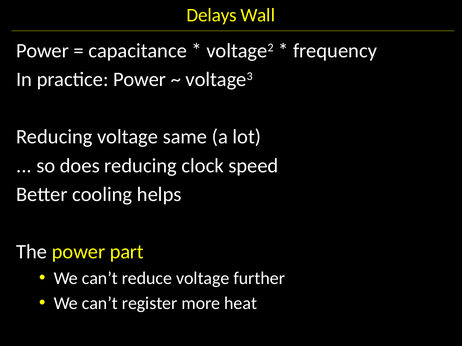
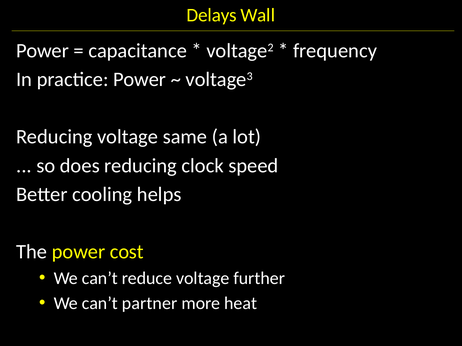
part: part -> cost
register: register -> partner
